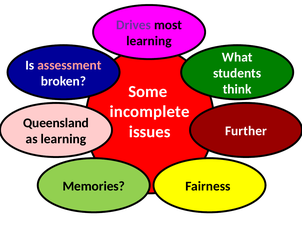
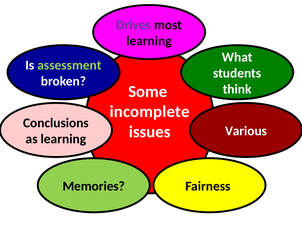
assessment colour: pink -> light green
Queensland: Queensland -> Conclusions
Further: Further -> Various
